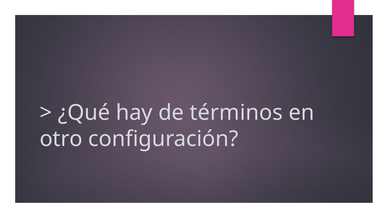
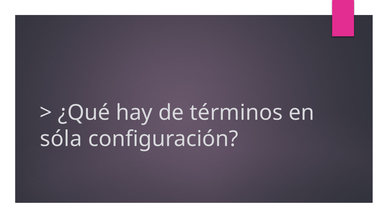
otro: otro -> sóla
